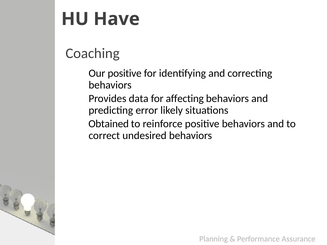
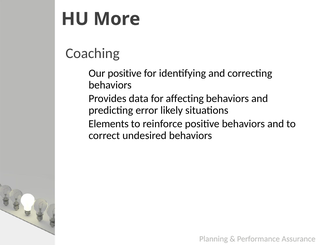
Have: Have -> More
Obtained: Obtained -> Elements
